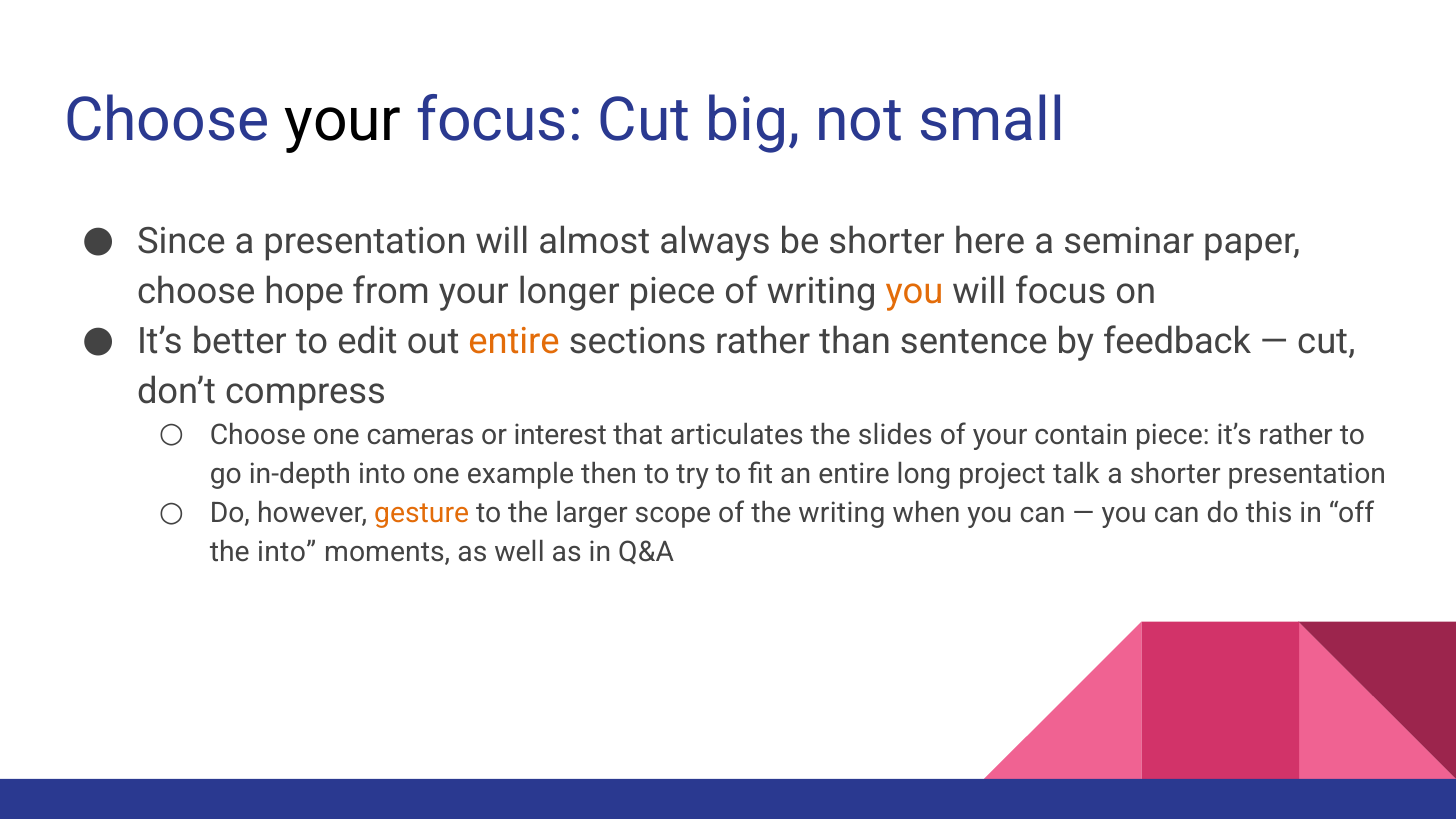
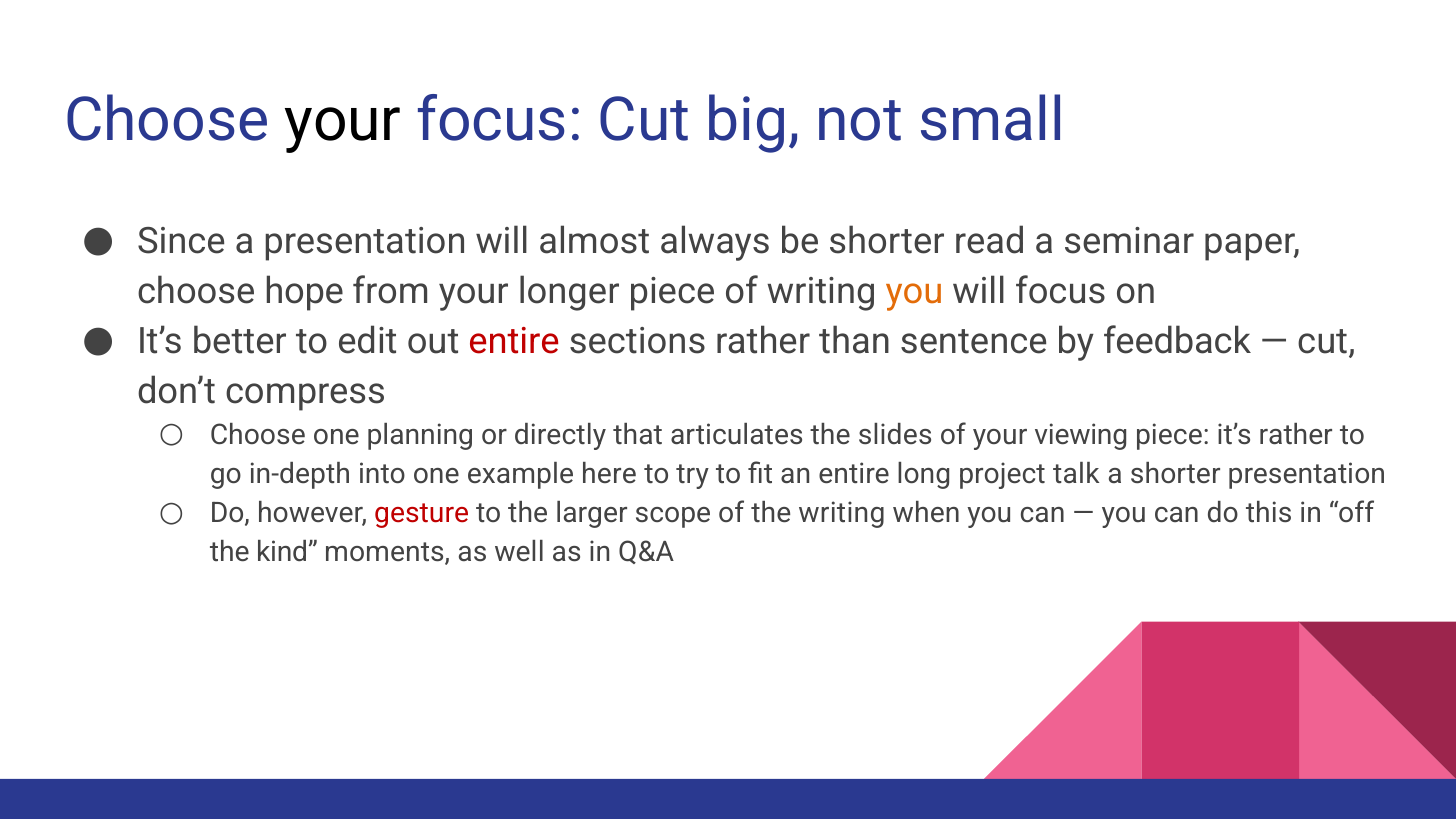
here: here -> read
entire at (514, 342) colour: orange -> red
cameras: cameras -> planning
interest: interest -> directly
contain: contain -> viewing
then: then -> here
gesture colour: orange -> red
the into: into -> kind
